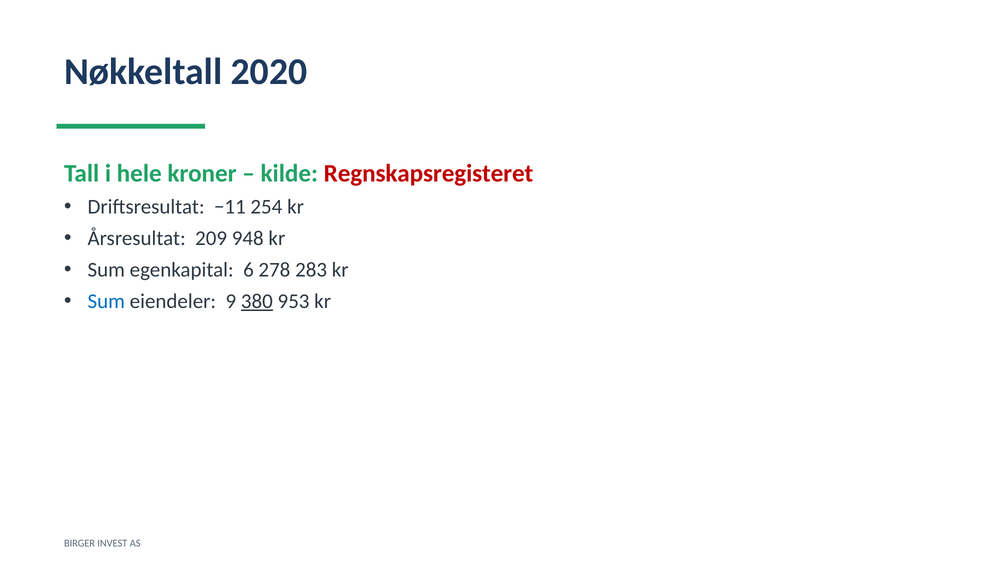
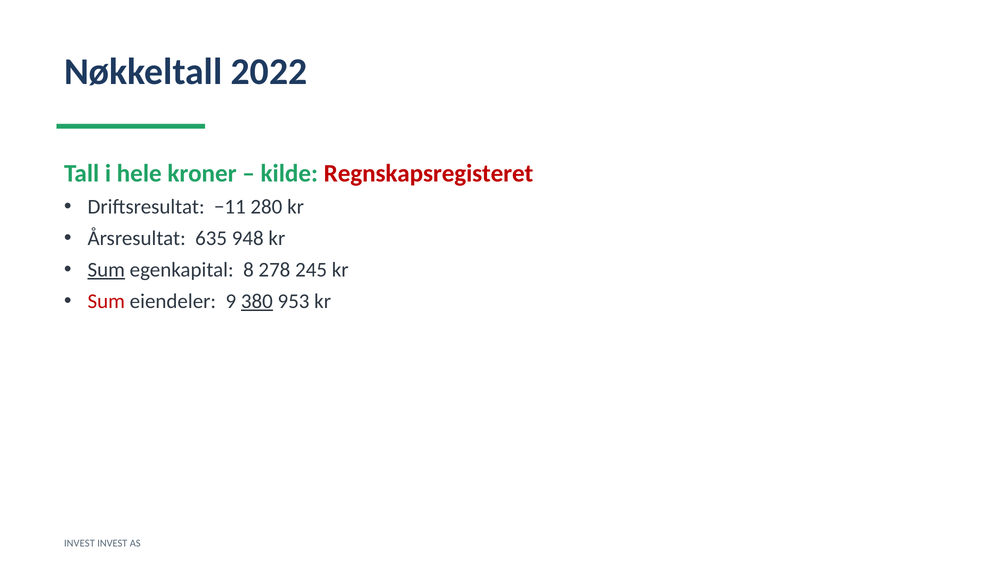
2020: 2020 -> 2022
254: 254 -> 280
209: 209 -> 635
Sum at (106, 270) underline: none -> present
6: 6 -> 8
283: 283 -> 245
Sum at (106, 301) colour: blue -> red
BIRGER at (80, 543): BIRGER -> INVEST
